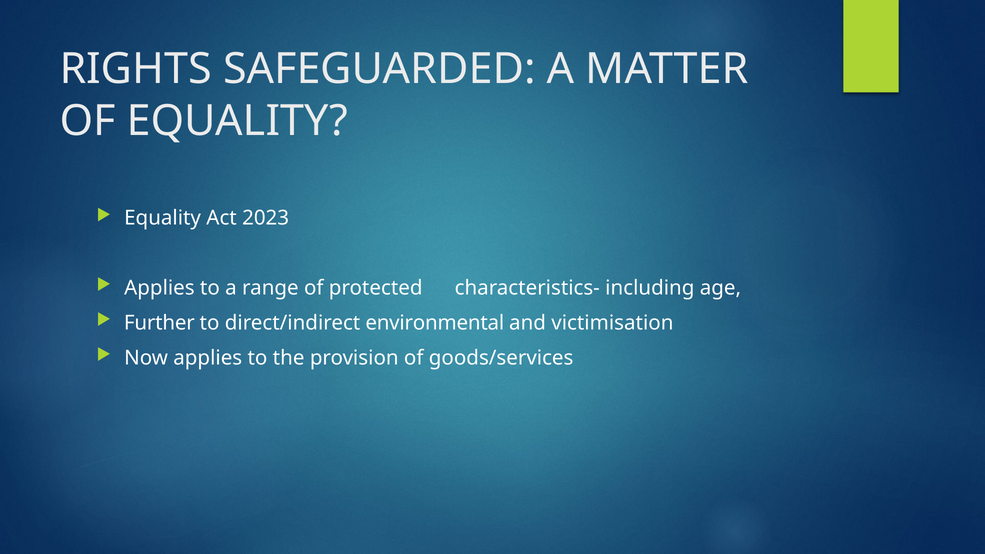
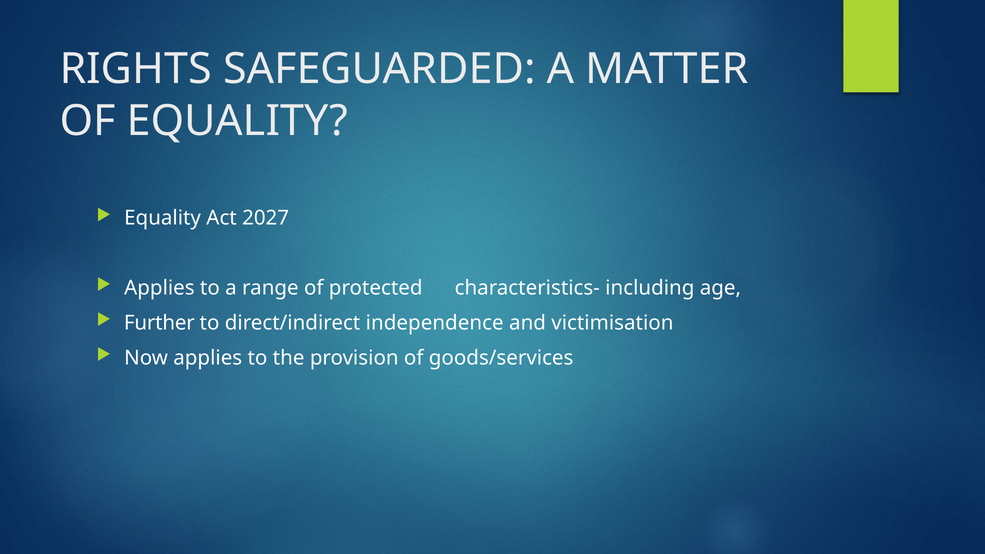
2023: 2023 -> 2027
environmental: environmental -> independence
